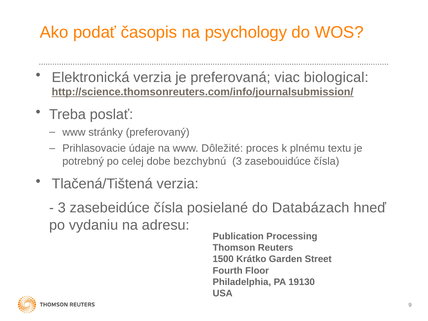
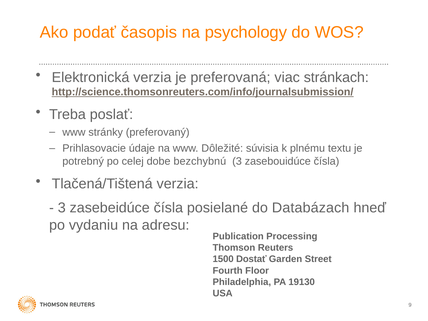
biological: biological -> stránkach
proces: proces -> súvisia
Krátko: Krátko -> Dostať
